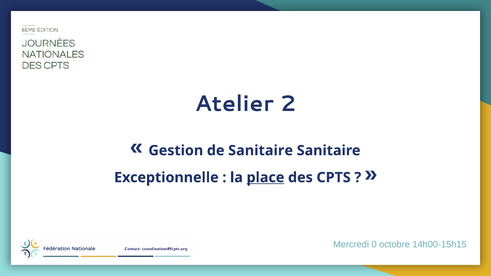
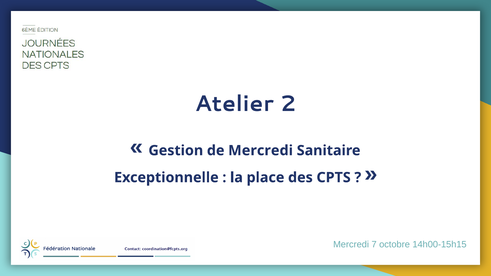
de Sanitaire: Sanitaire -> Mercredi
place underline: present -> none
0: 0 -> 7
